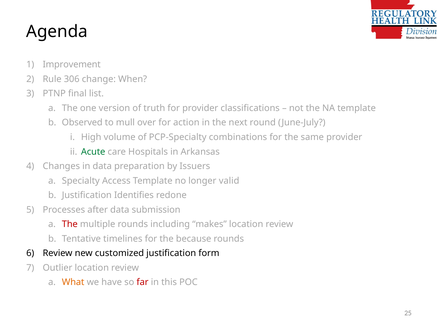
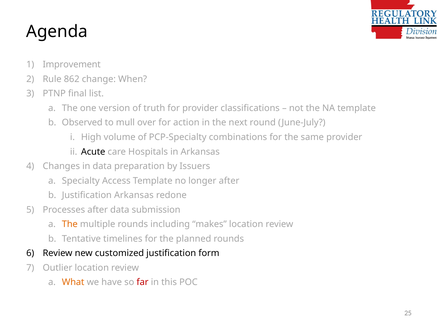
306: 306 -> 862
Acute colour: green -> black
longer valid: valid -> after
Justification Identifies: Identifies -> Arkansas
The at (70, 225) colour: red -> orange
because: because -> planned
